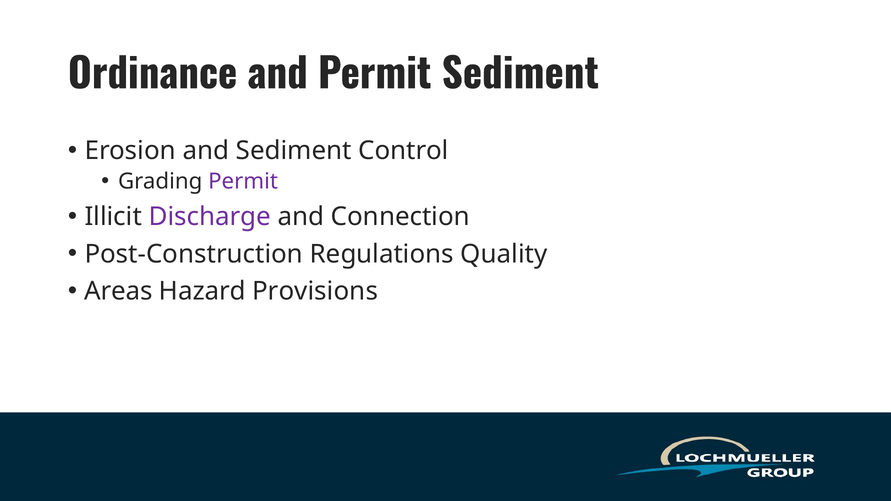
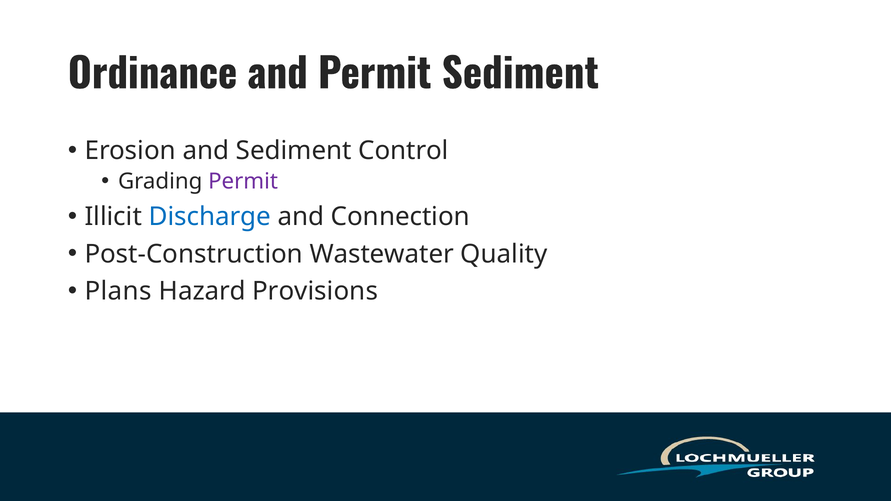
Discharge colour: purple -> blue
Regulations: Regulations -> Wastewater
Areas: Areas -> Plans
